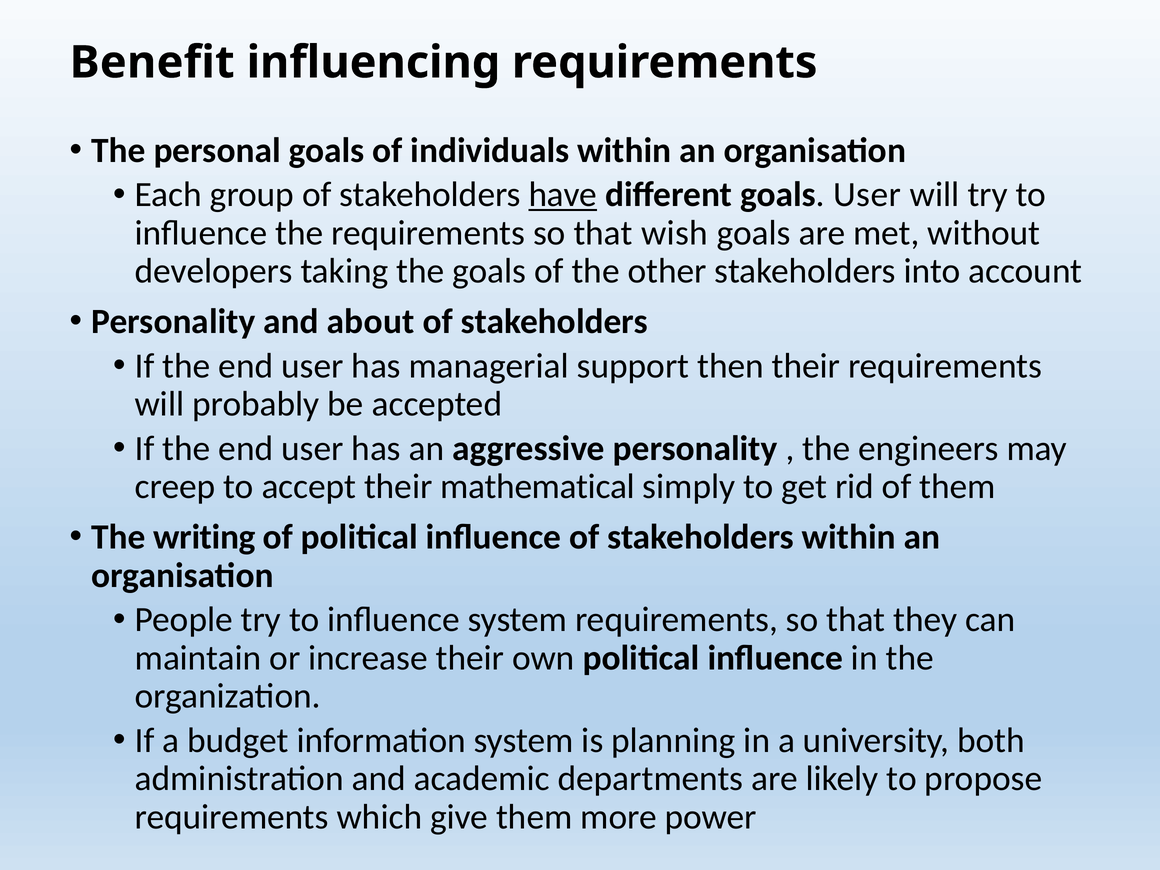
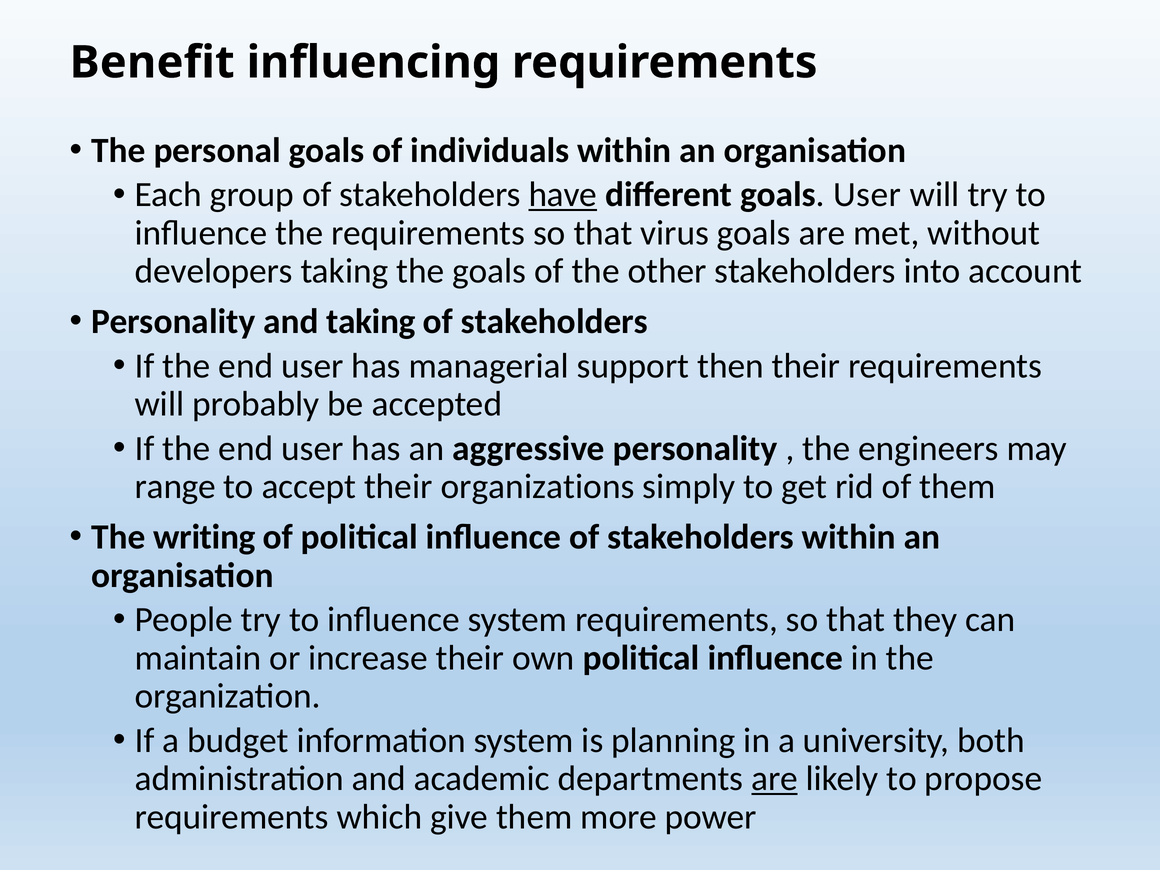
wish: wish -> virus
and about: about -> taking
creep: creep -> range
mathematical: mathematical -> organizations
are at (775, 779) underline: none -> present
